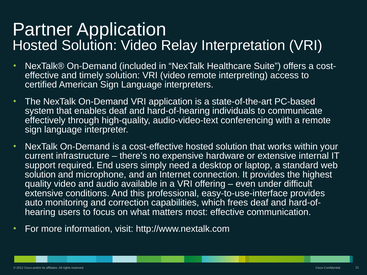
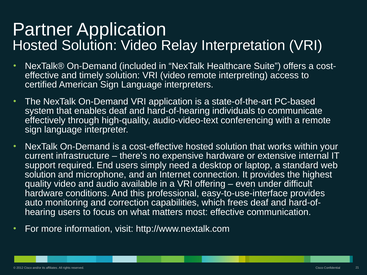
extensive at (44, 193): extensive -> hardware
